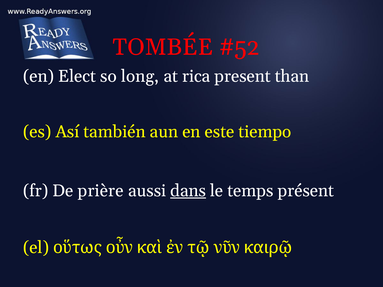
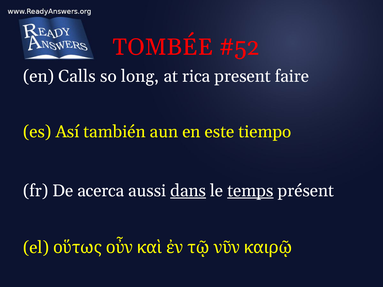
Elect: Elect -> Calls
than: than -> faire
prière: prière -> acerca
temps underline: none -> present
